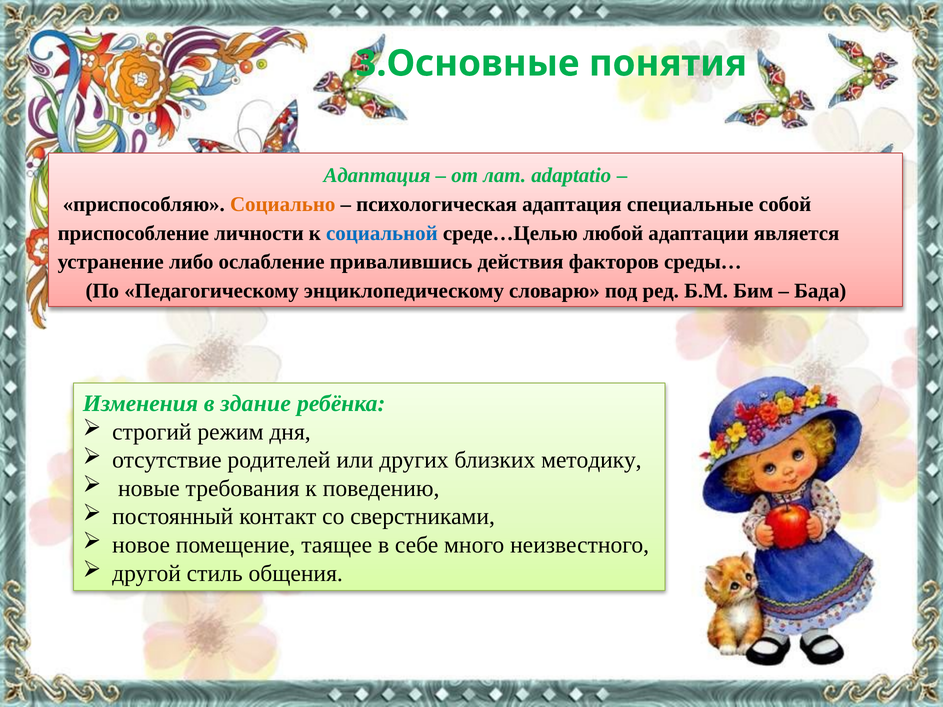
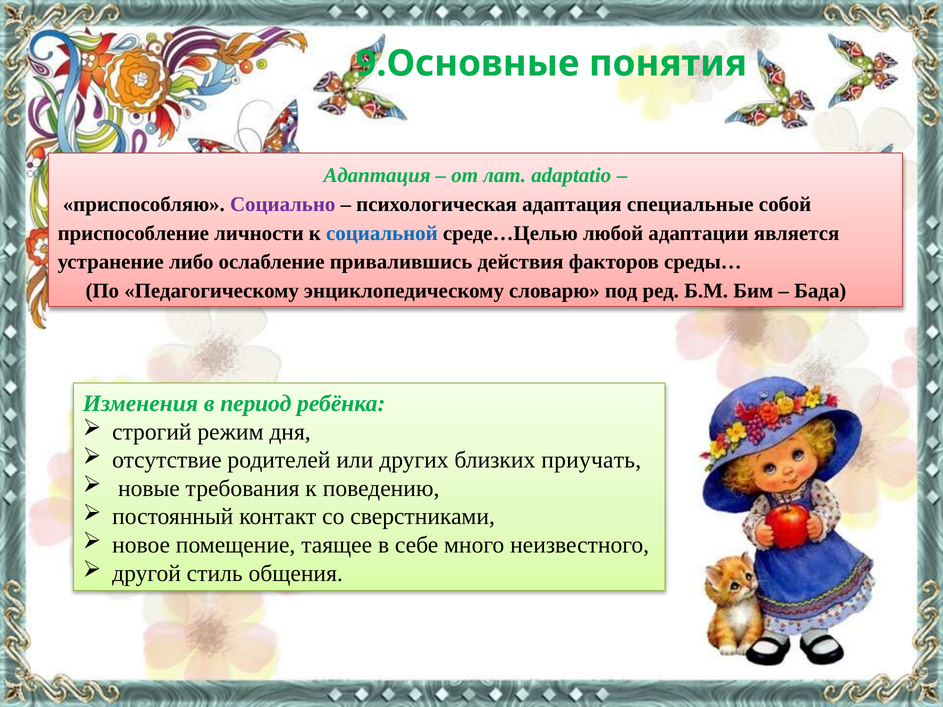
3.Основные: 3.Основные -> 9.Основные
Социально colour: orange -> purple
здание: здание -> период
методику: методику -> приучать
